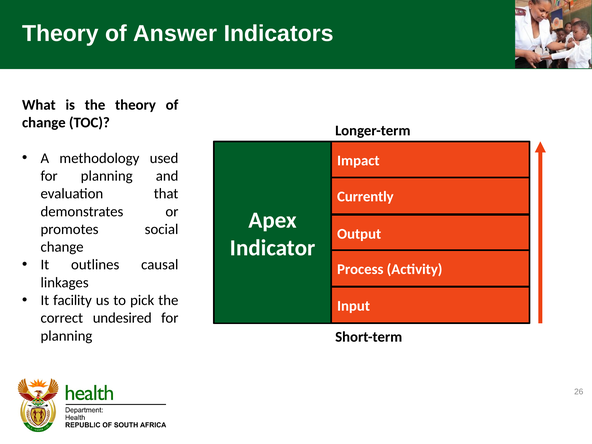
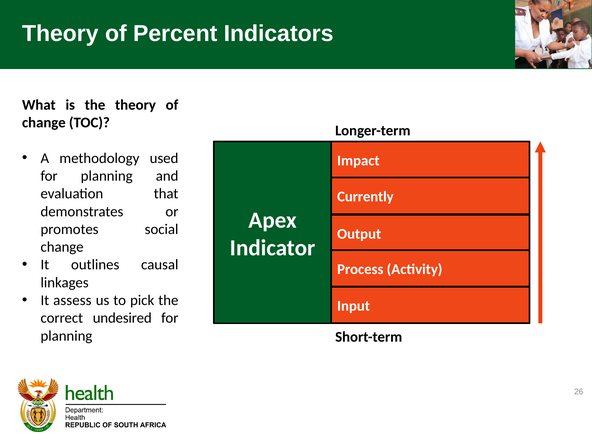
Answer: Answer -> Percent
facility: facility -> assess
